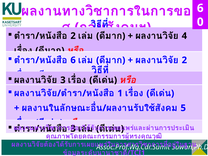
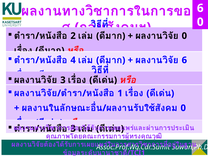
4 at (184, 36): 4 -> 0
6 at (73, 60): 6 -> 4
2 at (184, 60): 2 -> 6
5 at (183, 108): 5 -> 0
